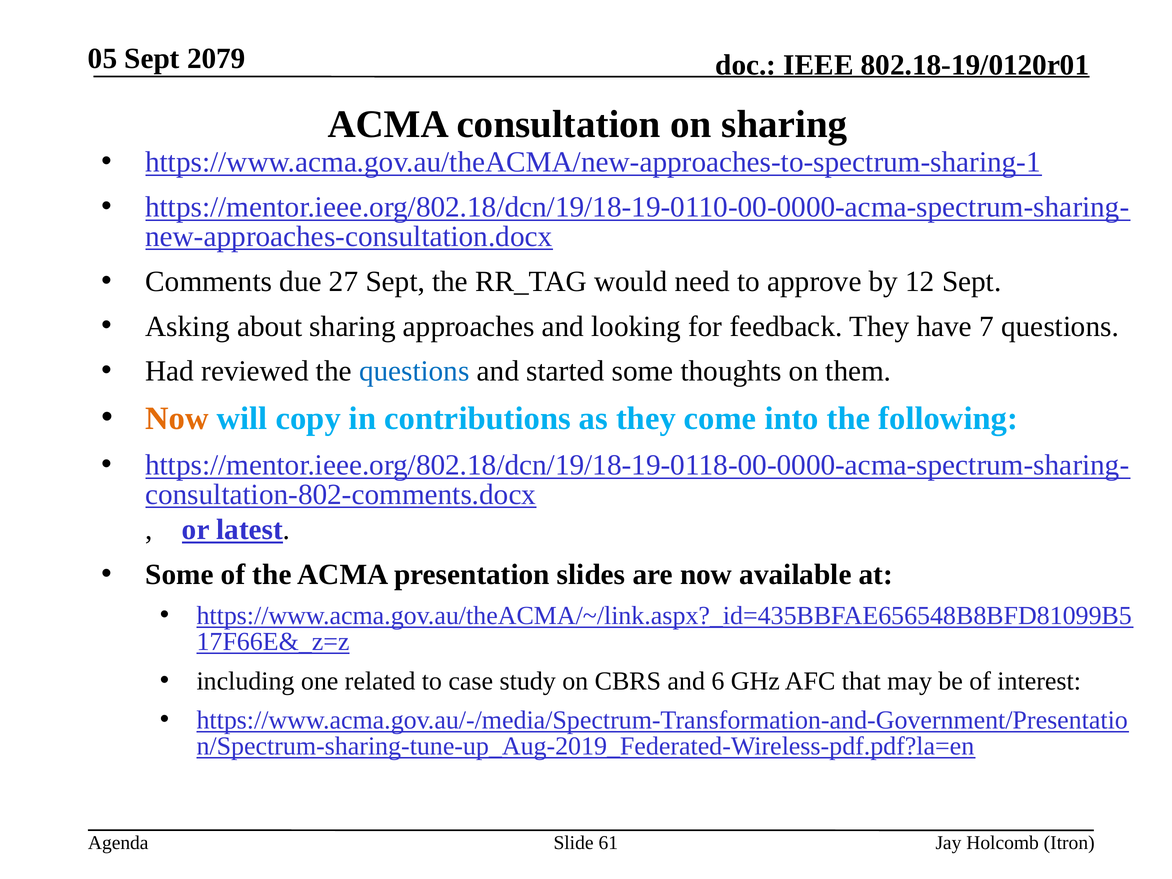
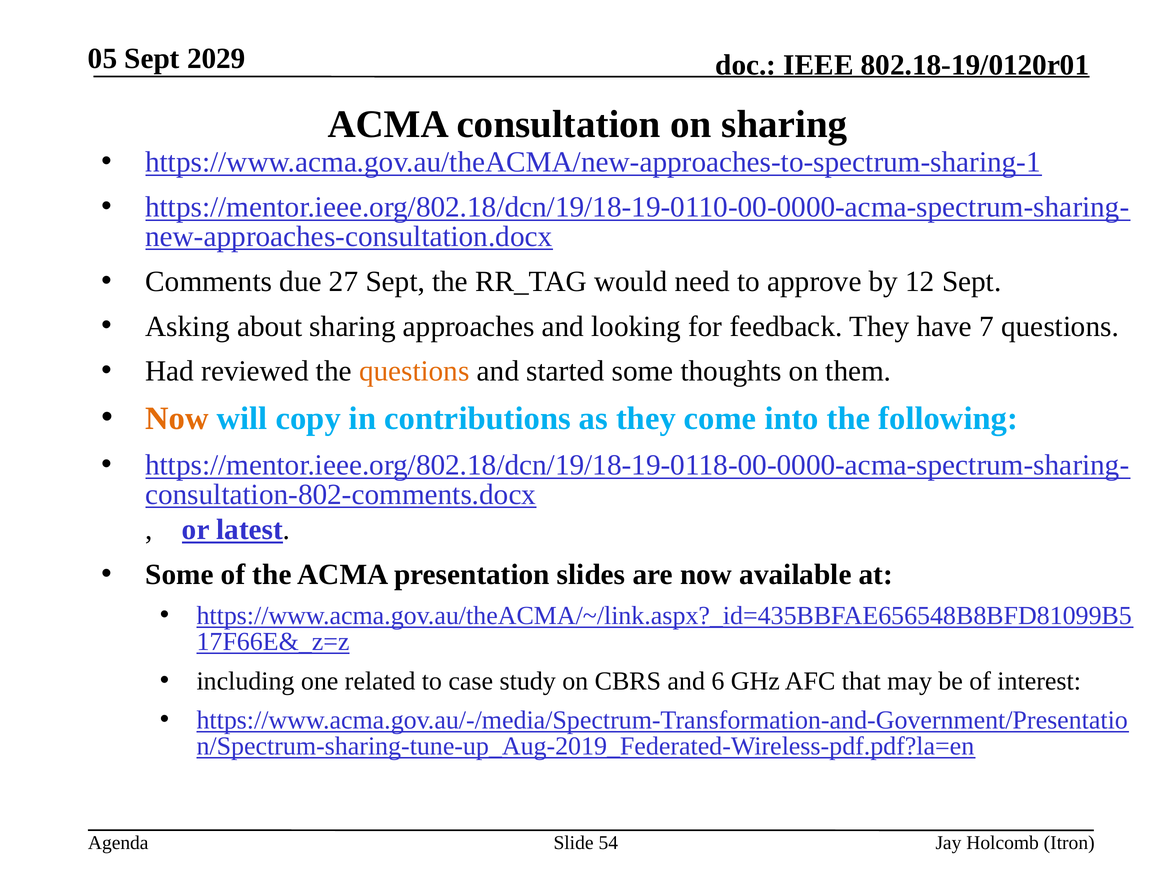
2079: 2079 -> 2029
questions at (414, 371) colour: blue -> orange
61: 61 -> 54
